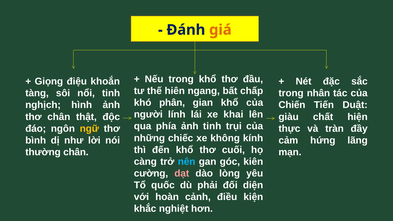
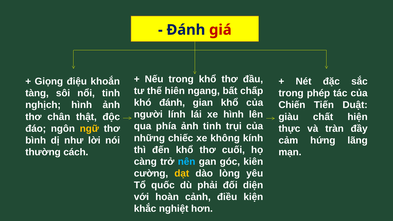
giá colour: orange -> red
nhân: nhân -> phép
khó phân: phân -> đánh
xe khai: khai -> hình
thường chân: chân -> cách
dạt colour: pink -> yellow
